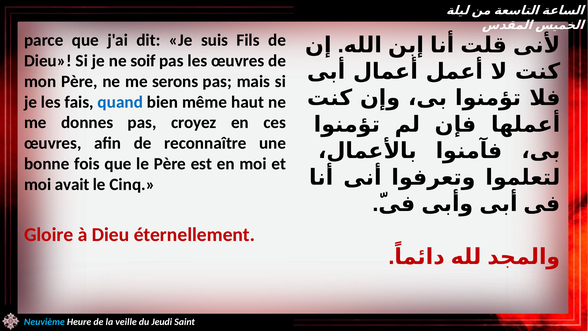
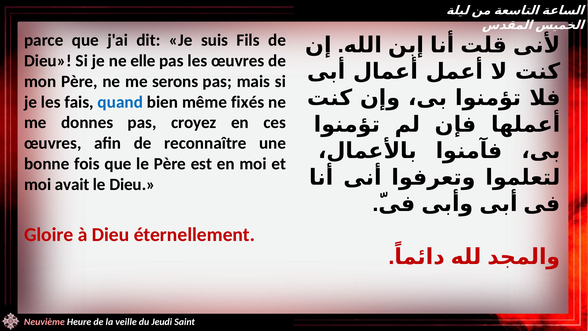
soif: soif -> elle
haut: haut -> fixés
le Cinq: Cinq -> Dieu
Neuvième colour: light blue -> pink
